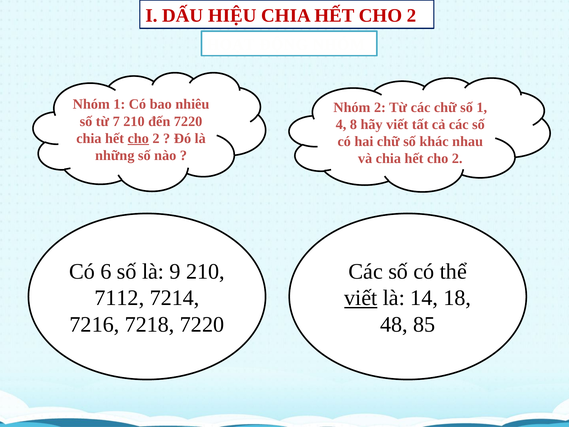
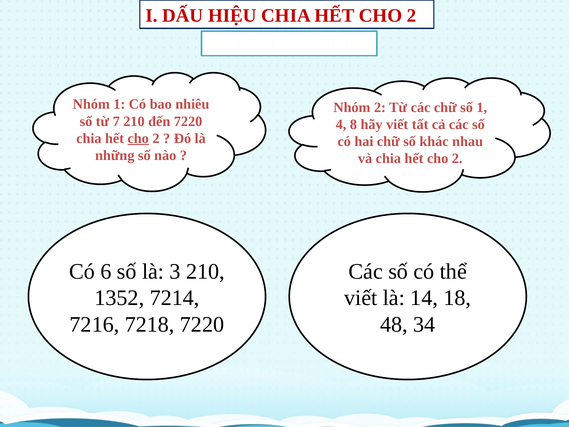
9: 9 -> 3
7112: 7112 -> 1352
viết at (361, 298) underline: present -> none
85: 85 -> 34
